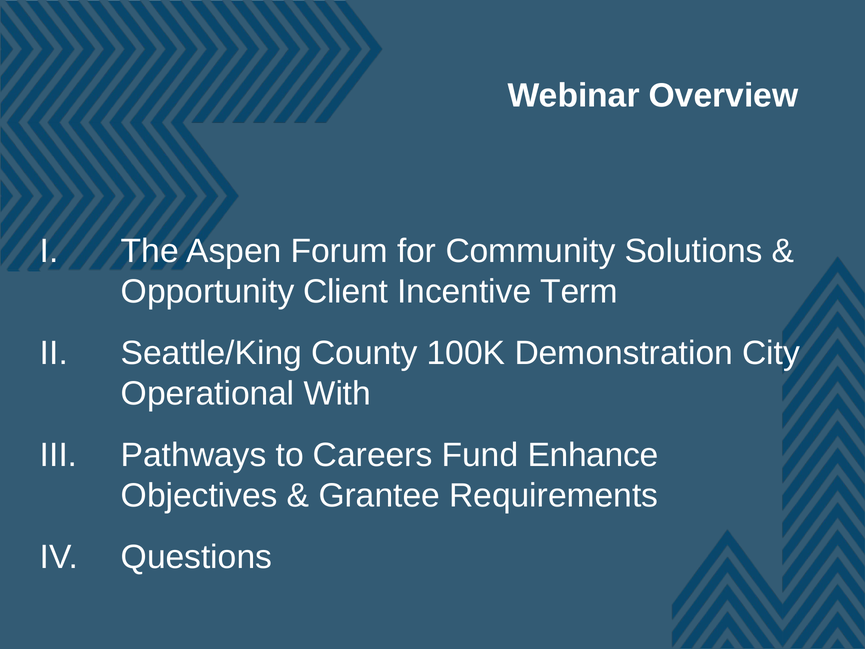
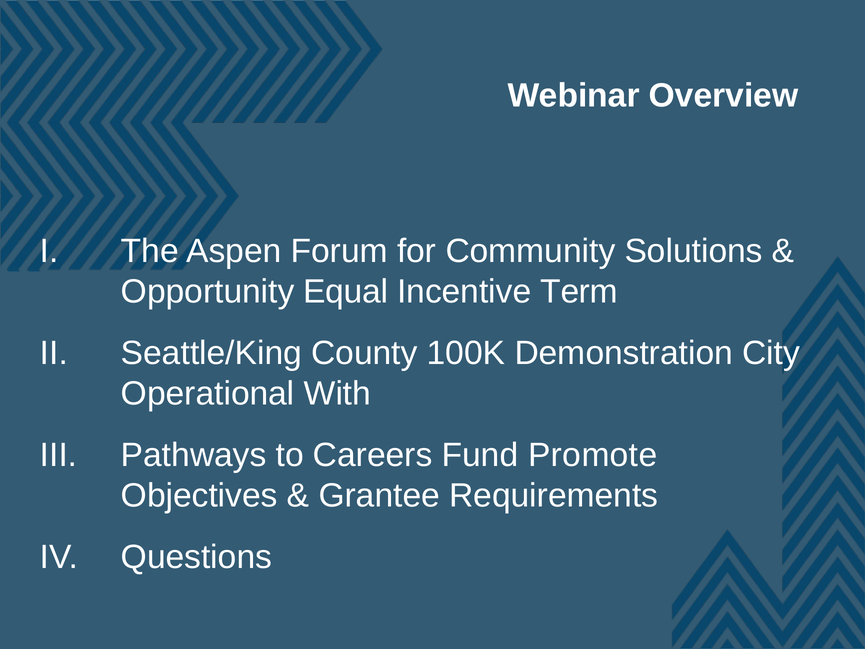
Client: Client -> Equal
Enhance: Enhance -> Promote
